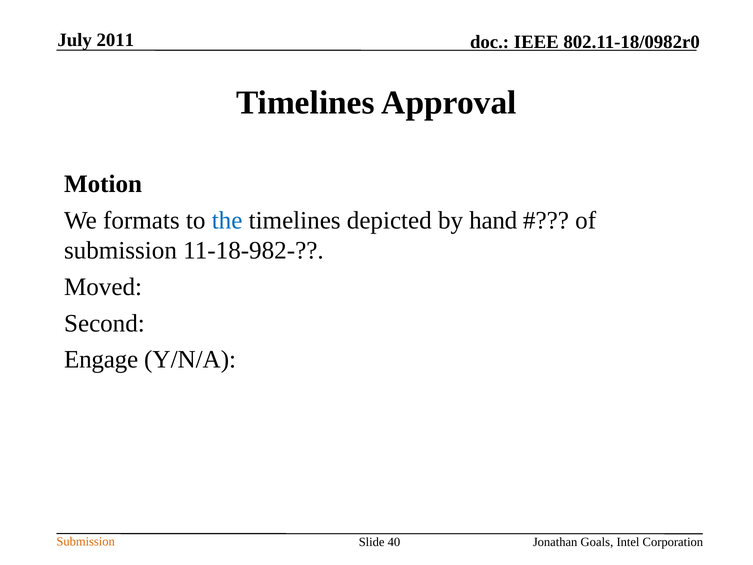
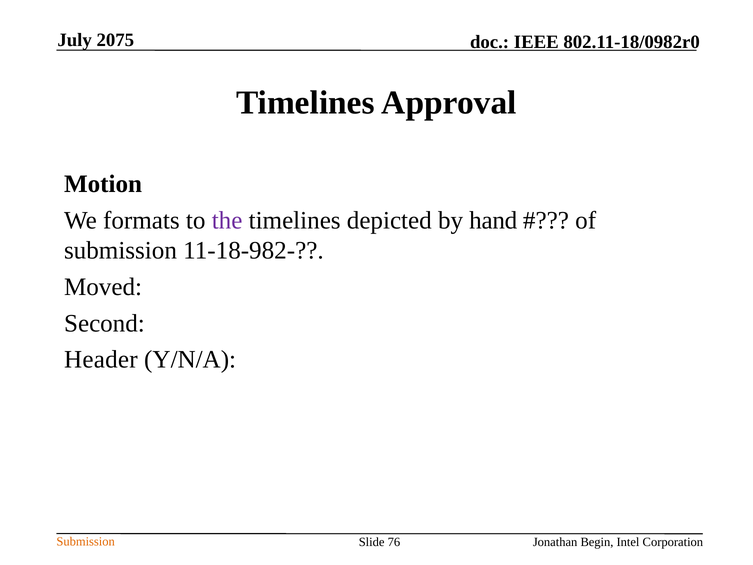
2011: 2011 -> 2075
the colour: blue -> purple
Engage: Engage -> Header
40: 40 -> 76
Goals: Goals -> Begin
